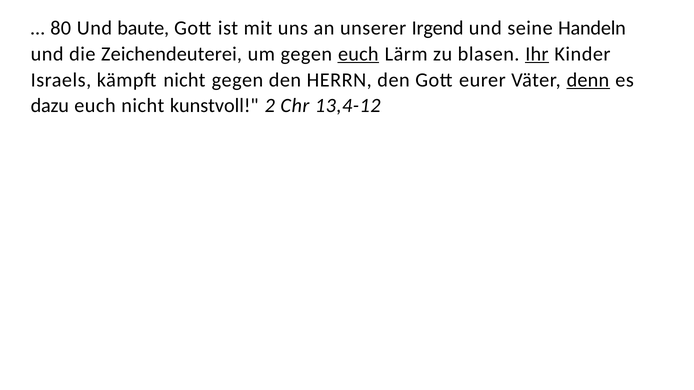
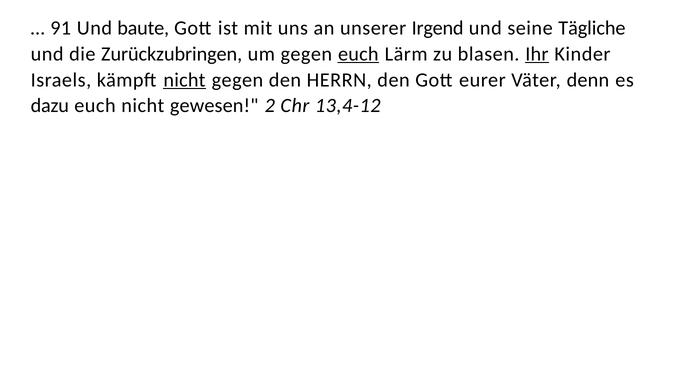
80: 80 -> 91
Handeln: Handeln -> Tägliche
Zeichendeuterei: Zeichendeuterei -> Zurückzubringen
nicht at (184, 80) underline: none -> present
denn underline: present -> none
kunstvoll: kunstvoll -> gewesen
